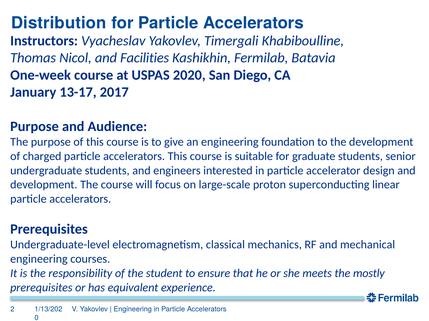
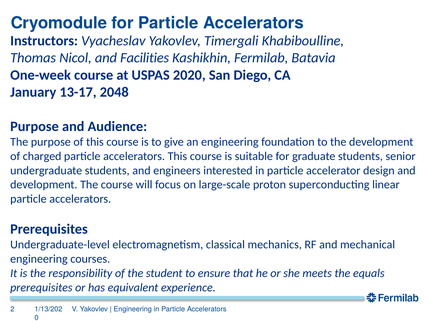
Distribution: Distribution -> Cryomodule
2017: 2017 -> 2048
mostly: mostly -> equals
